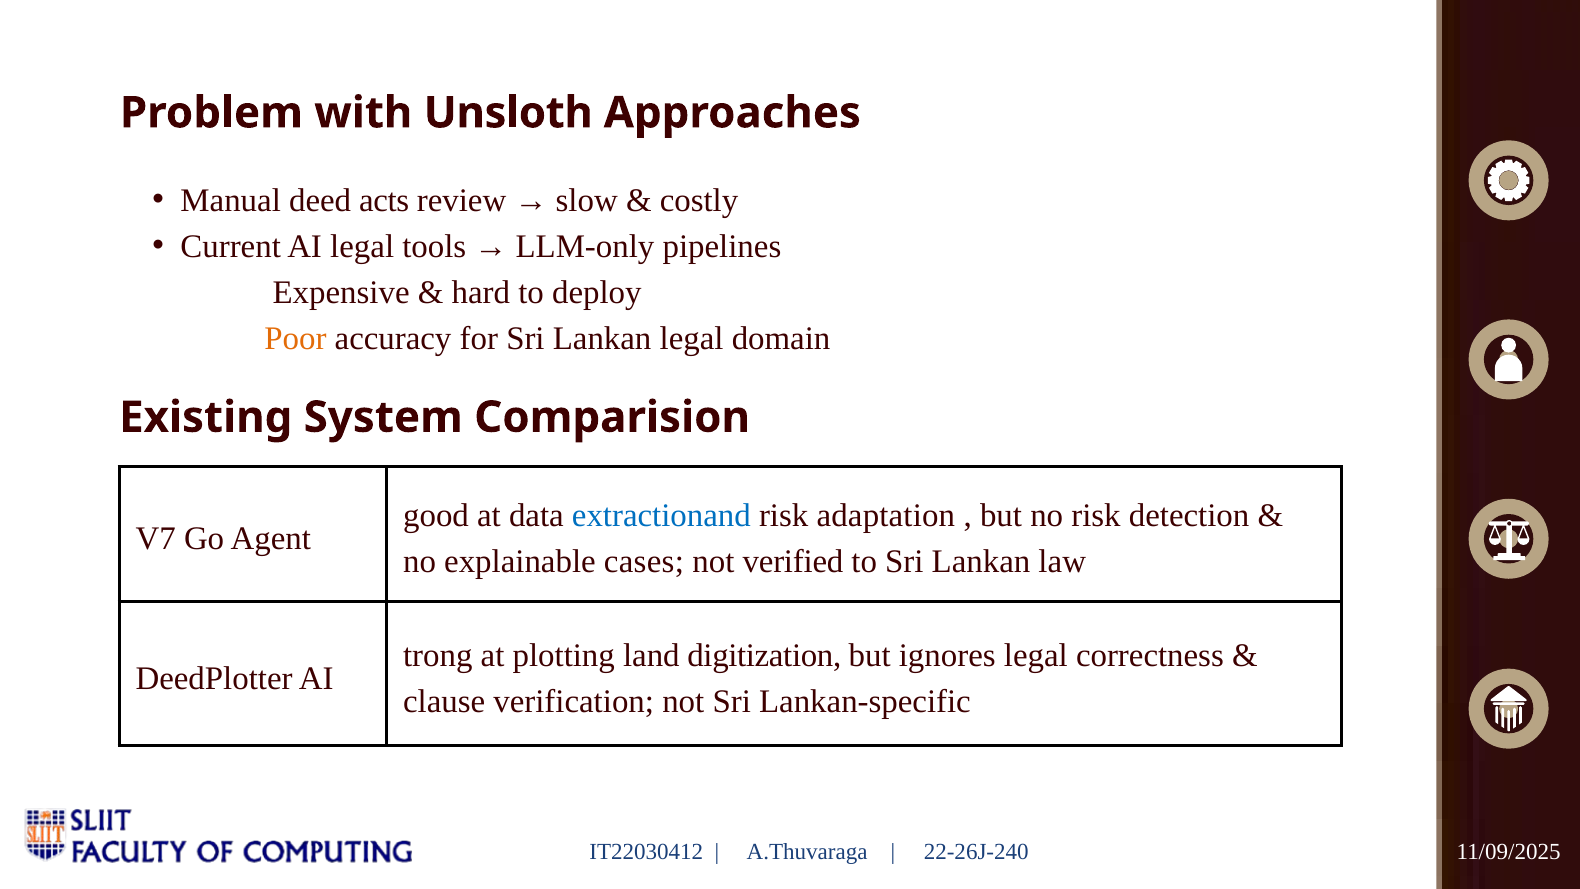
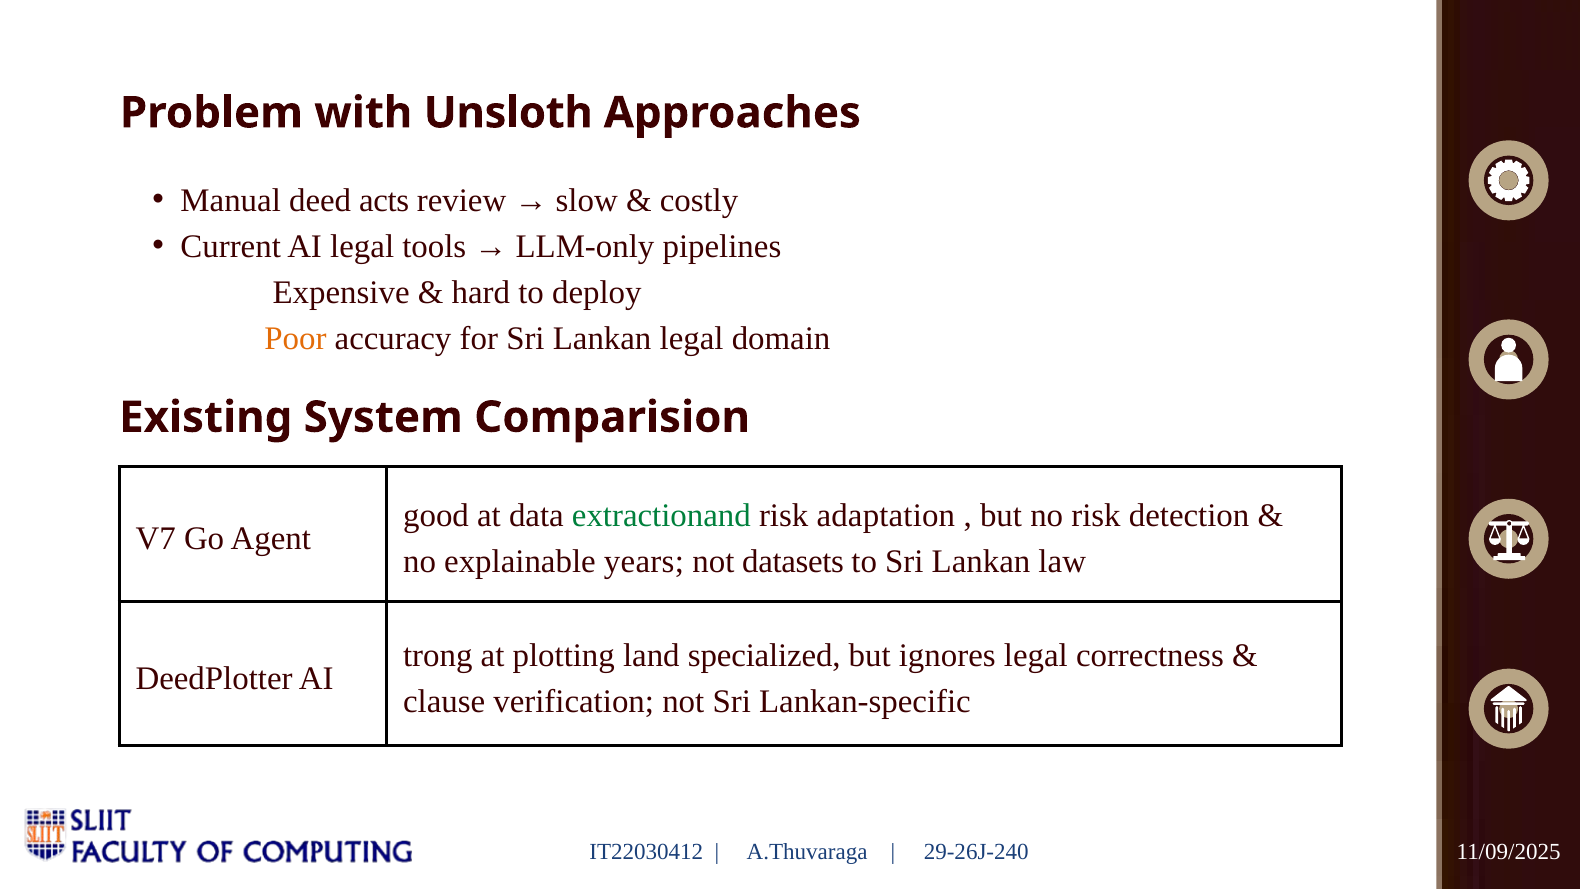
extractionand colour: blue -> green
cases: cases -> years
verified: verified -> datasets
digitization: digitization -> specialized
22-26J-240: 22-26J-240 -> 29-26J-240
